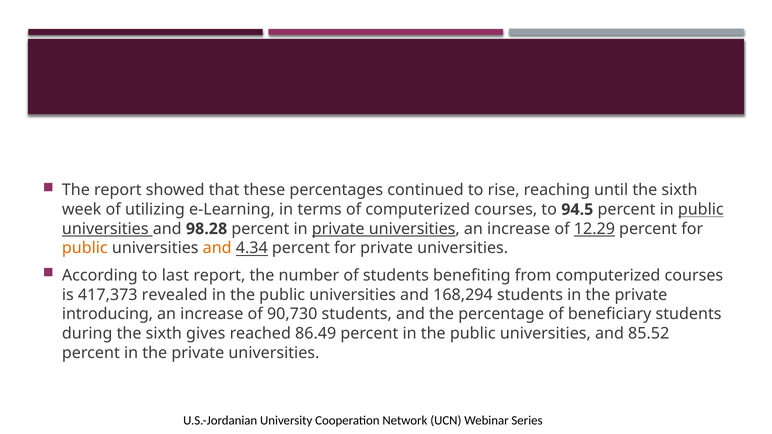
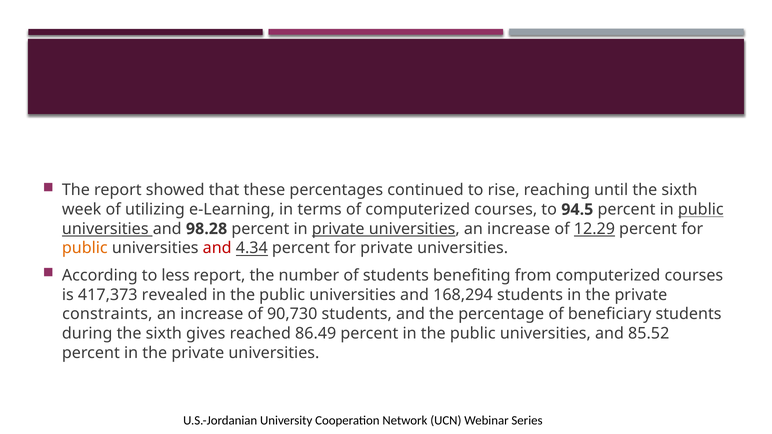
and at (217, 248) colour: orange -> red
last: last -> less
introducing: introducing -> constraints
